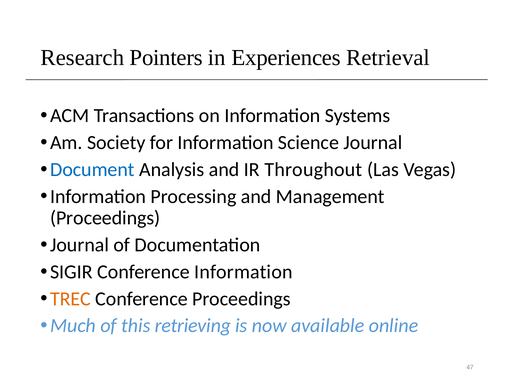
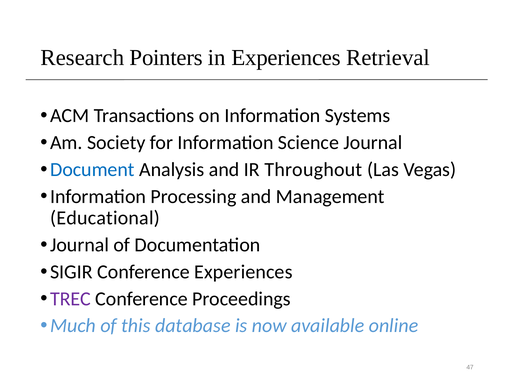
Proceedings at (105, 218): Proceedings -> Educational
Conference Information: Information -> Experiences
TREC colour: orange -> purple
retrieving: retrieving -> database
